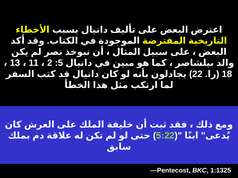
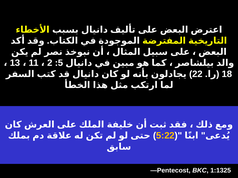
5:22 colour: light green -> yellow
